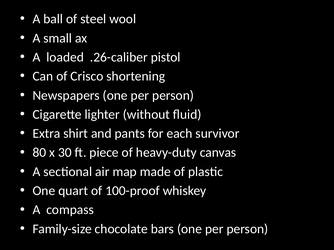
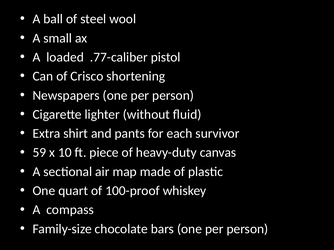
.26-caliber: .26-caliber -> .77-caliber
80: 80 -> 59
30: 30 -> 10
